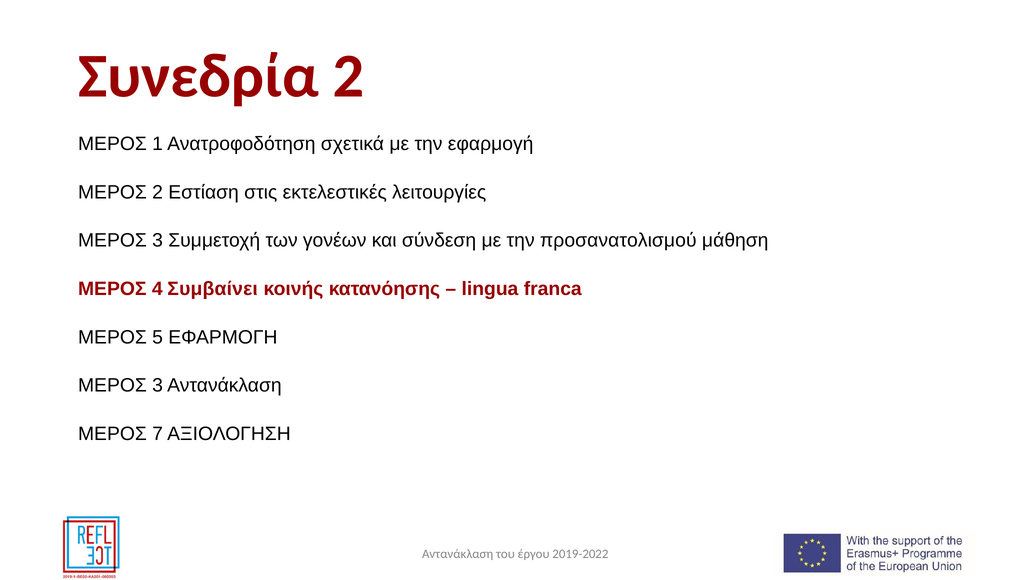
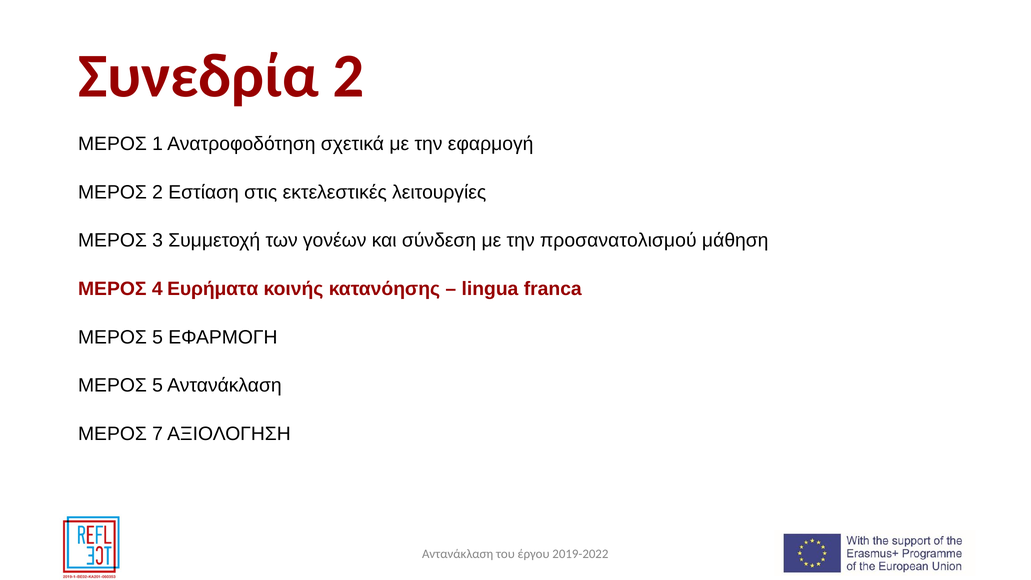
Συμβαίνει: Συμβαίνει -> Ευρήματα
3 at (158, 386): 3 -> 5
